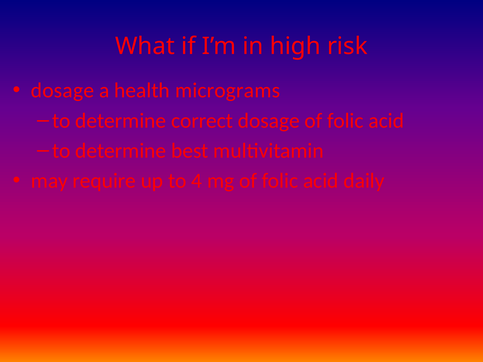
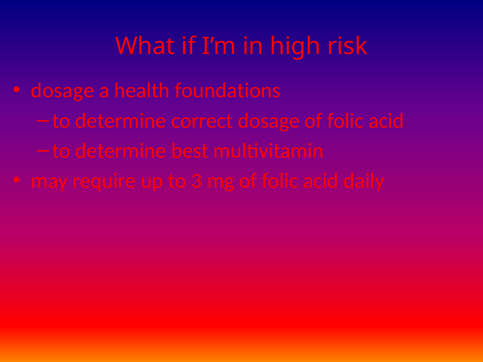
micrograms: micrograms -> foundations
4: 4 -> 3
